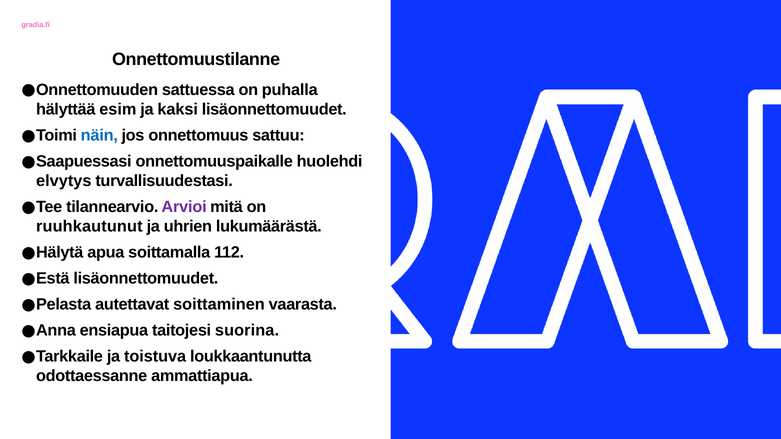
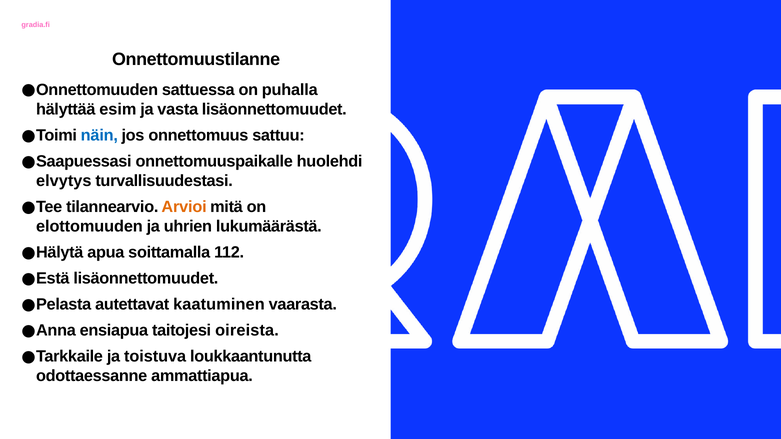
kaksi: kaksi -> vasta
Arvioi colour: purple -> orange
ruuhkautunut: ruuhkautunut -> elottomuuden
soittaminen: soittaminen -> kaatuminen
suorina: suorina -> oireista
